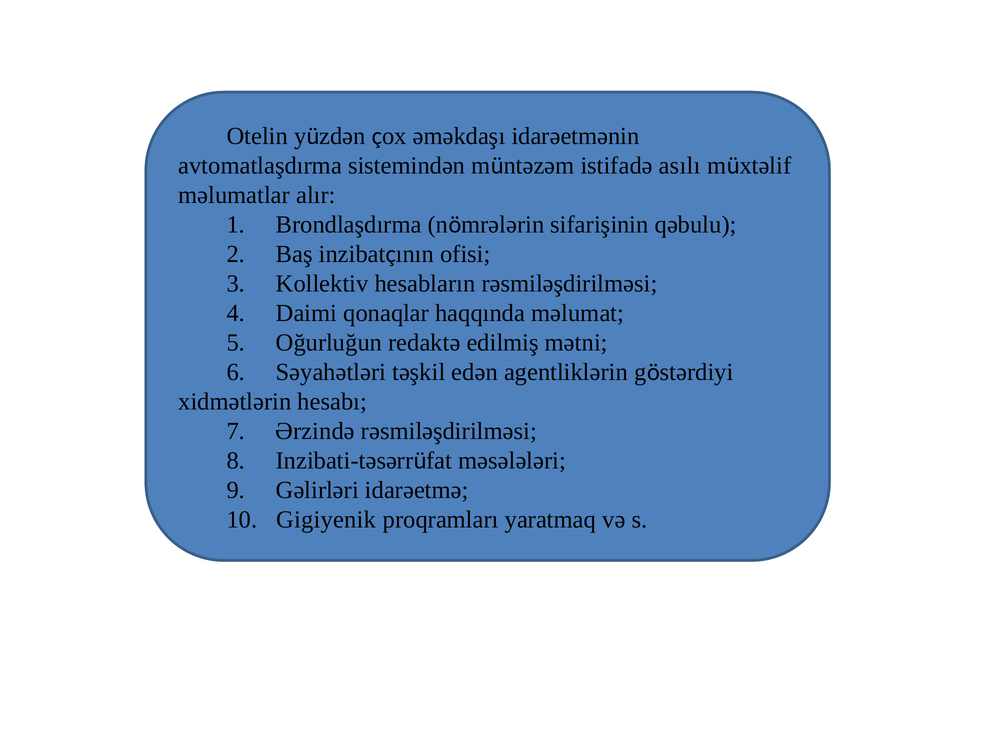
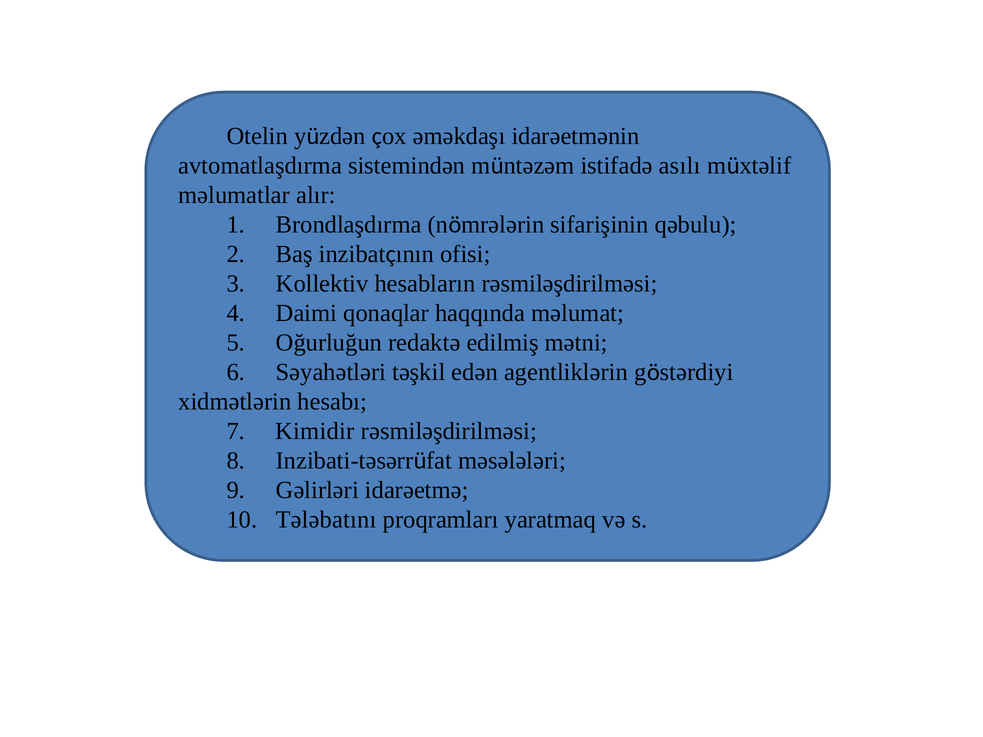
Ərzində: Ərzində -> Kimidir
Gigiyenik: Gigiyenik -> Tələbatını
